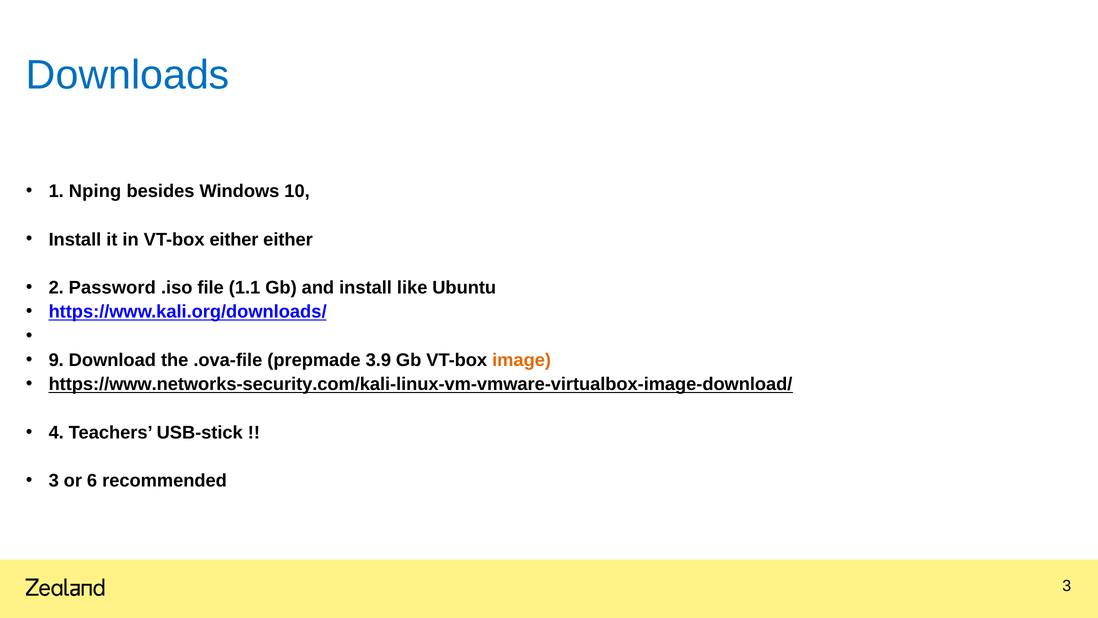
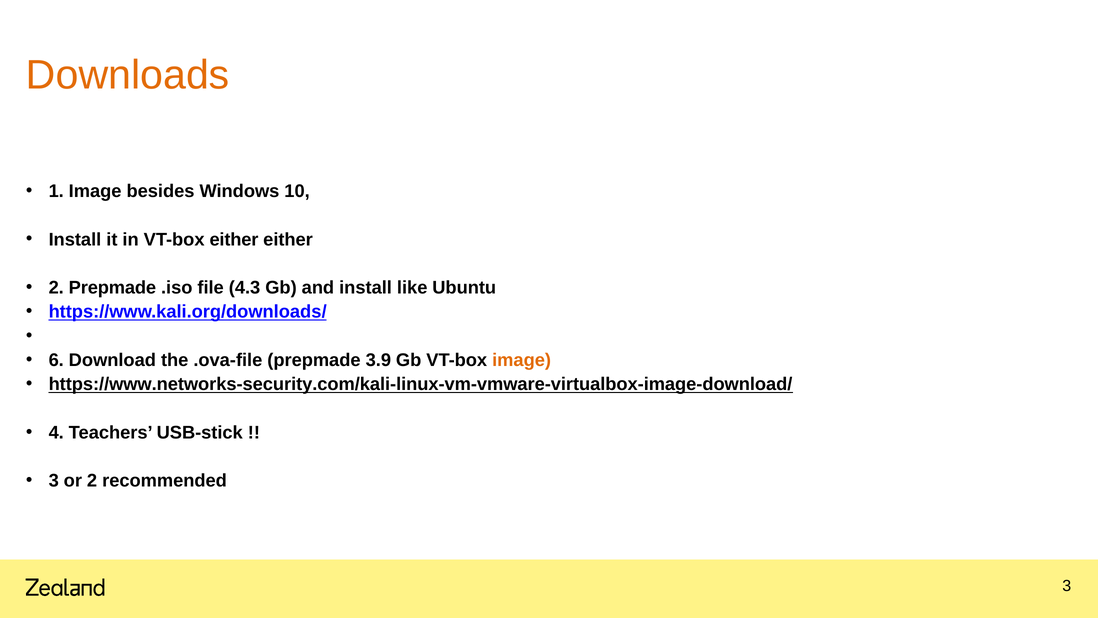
Downloads colour: blue -> orange
1 Nping: Nping -> Image
2 Password: Password -> Prepmade
1.1: 1.1 -> 4.3
9: 9 -> 6
or 6: 6 -> 2
